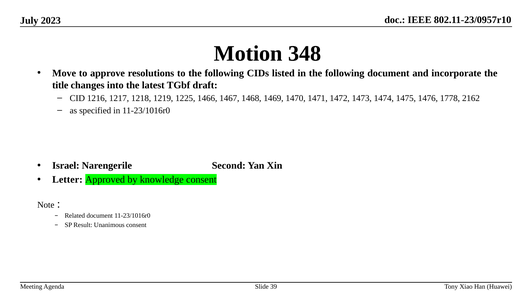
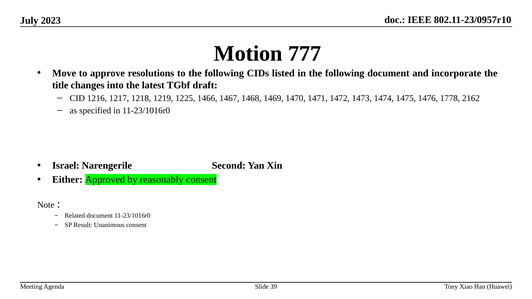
348: 348 -> 777
Letter: Letter -> Either
knowledge: knowledge -> reasonably
